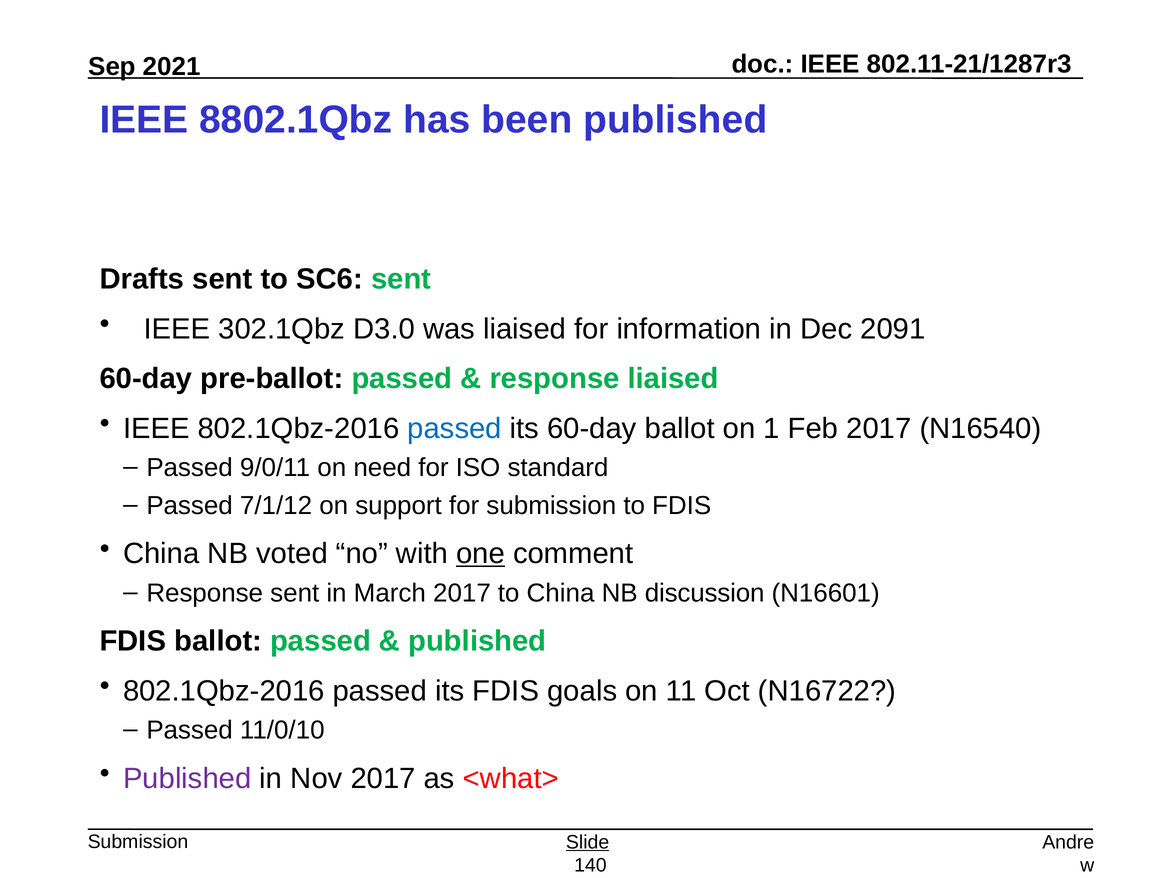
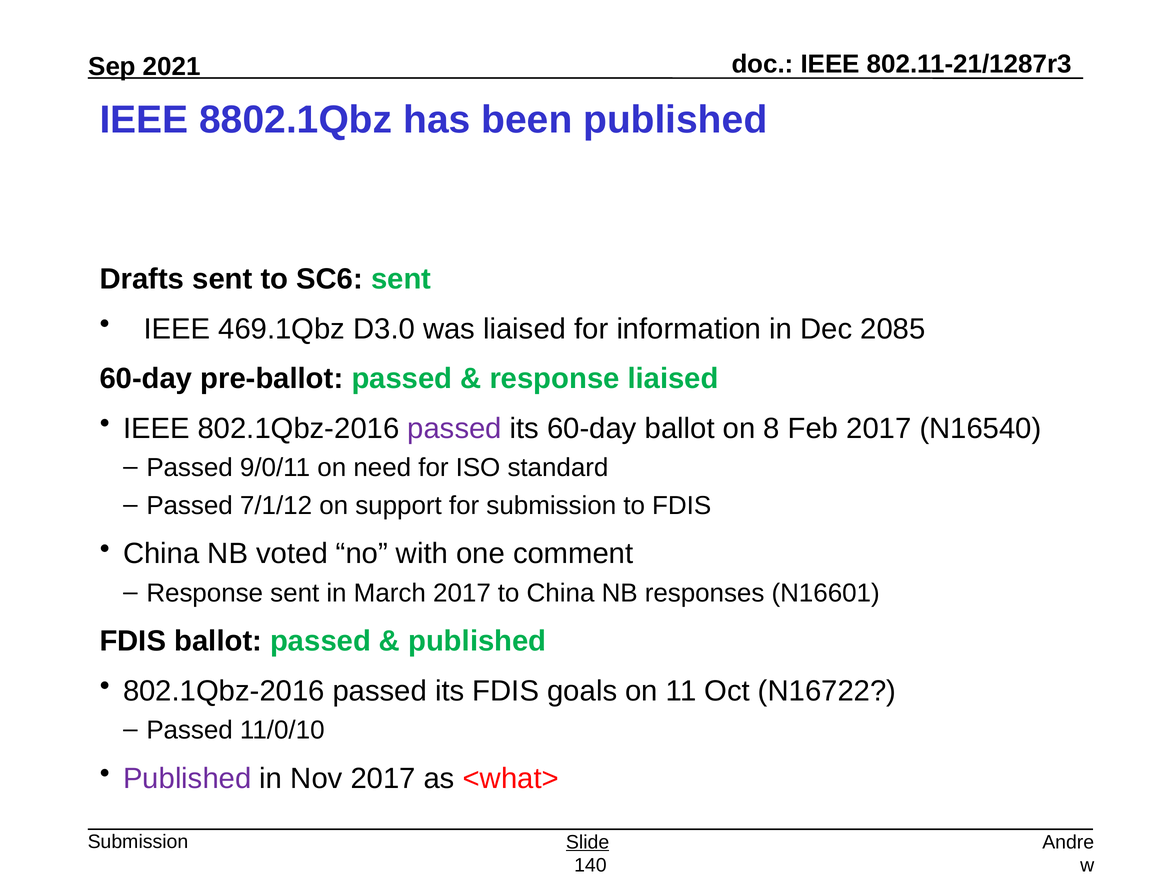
302.1Qbz: 302.1Qbz -> 469.1Qbz
2091: 2091 -> 2085
passed at (455, 429) colour: blue -> purple
1: 1 -> 8
one underline: present -> none
discussion: discussion -> responses
